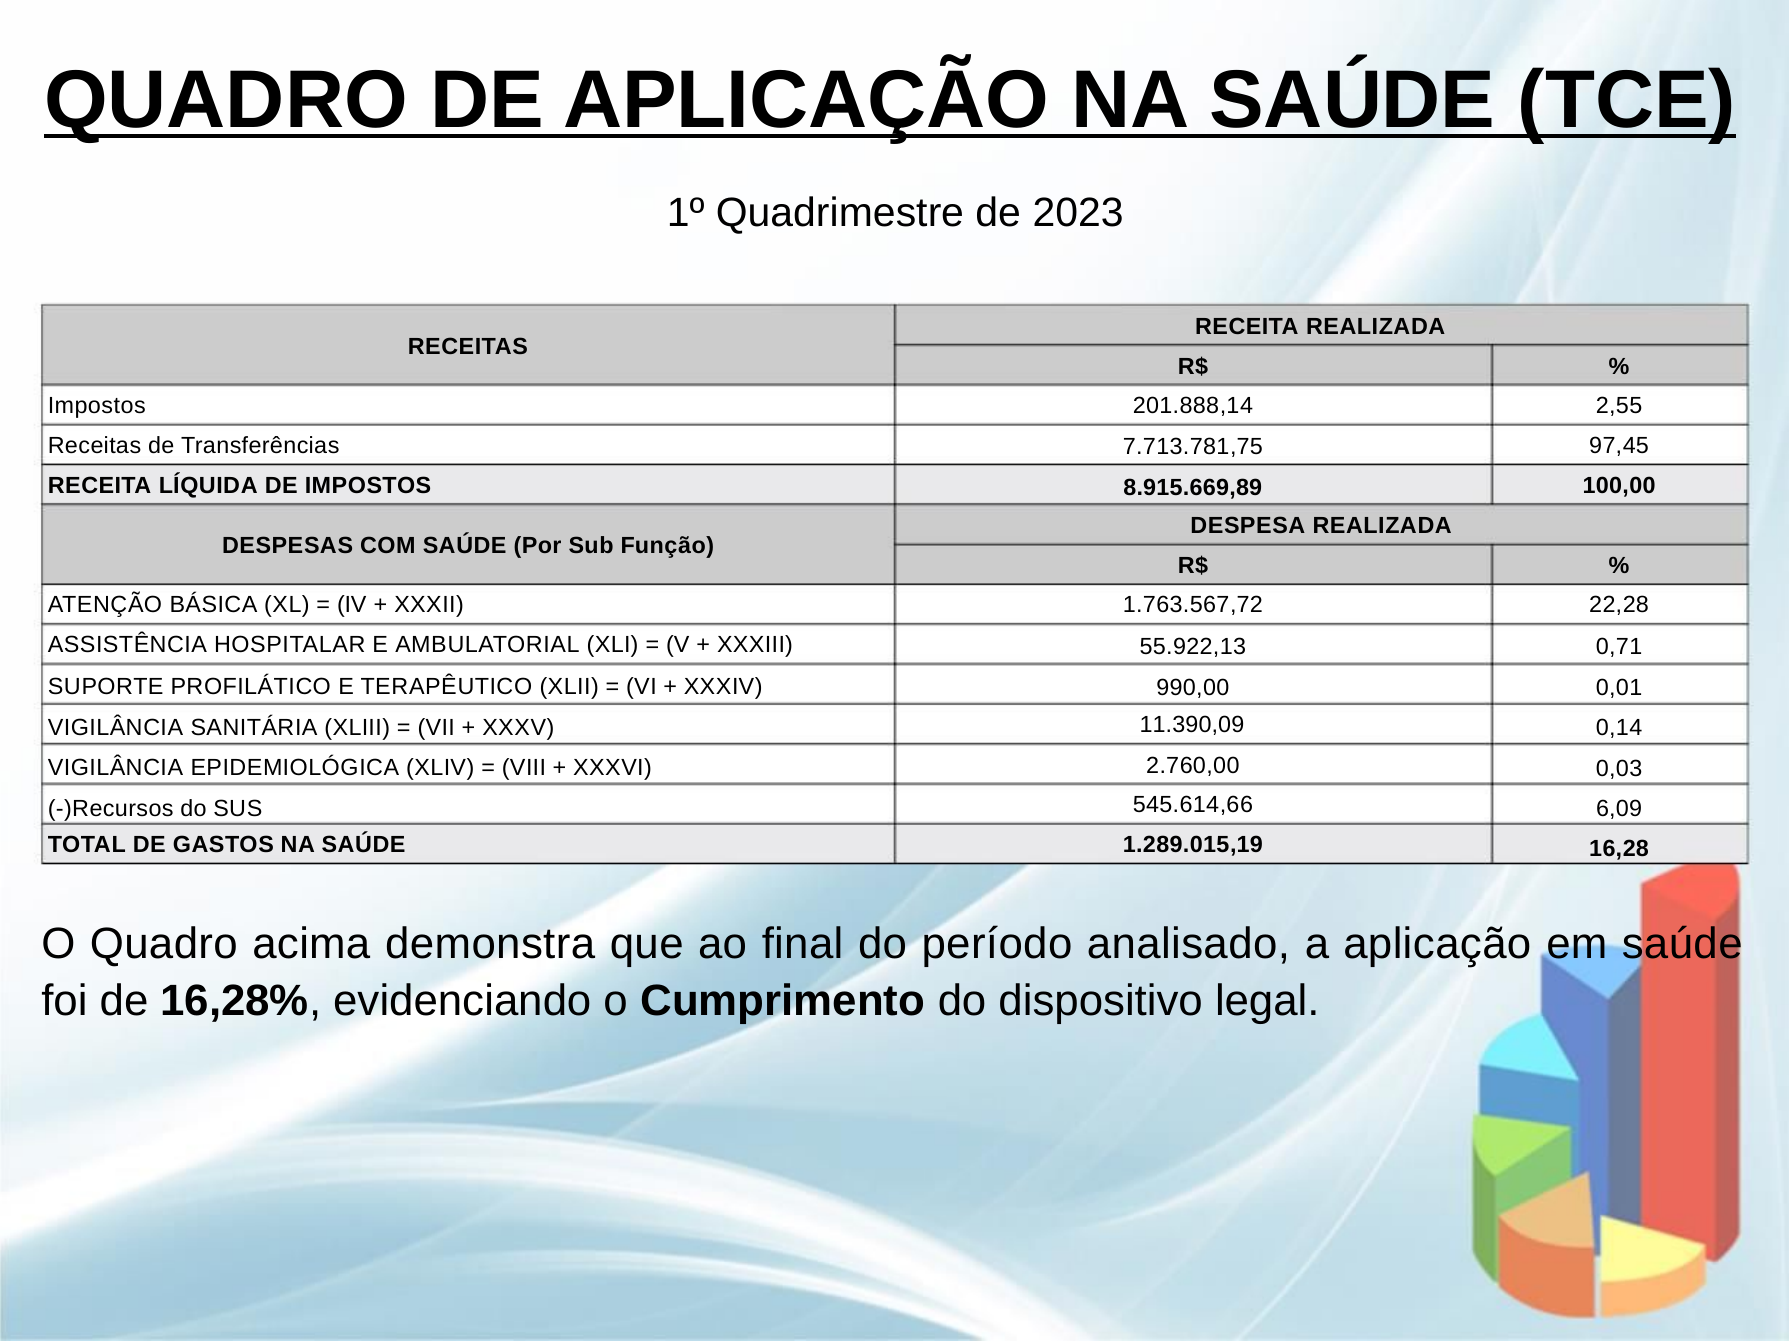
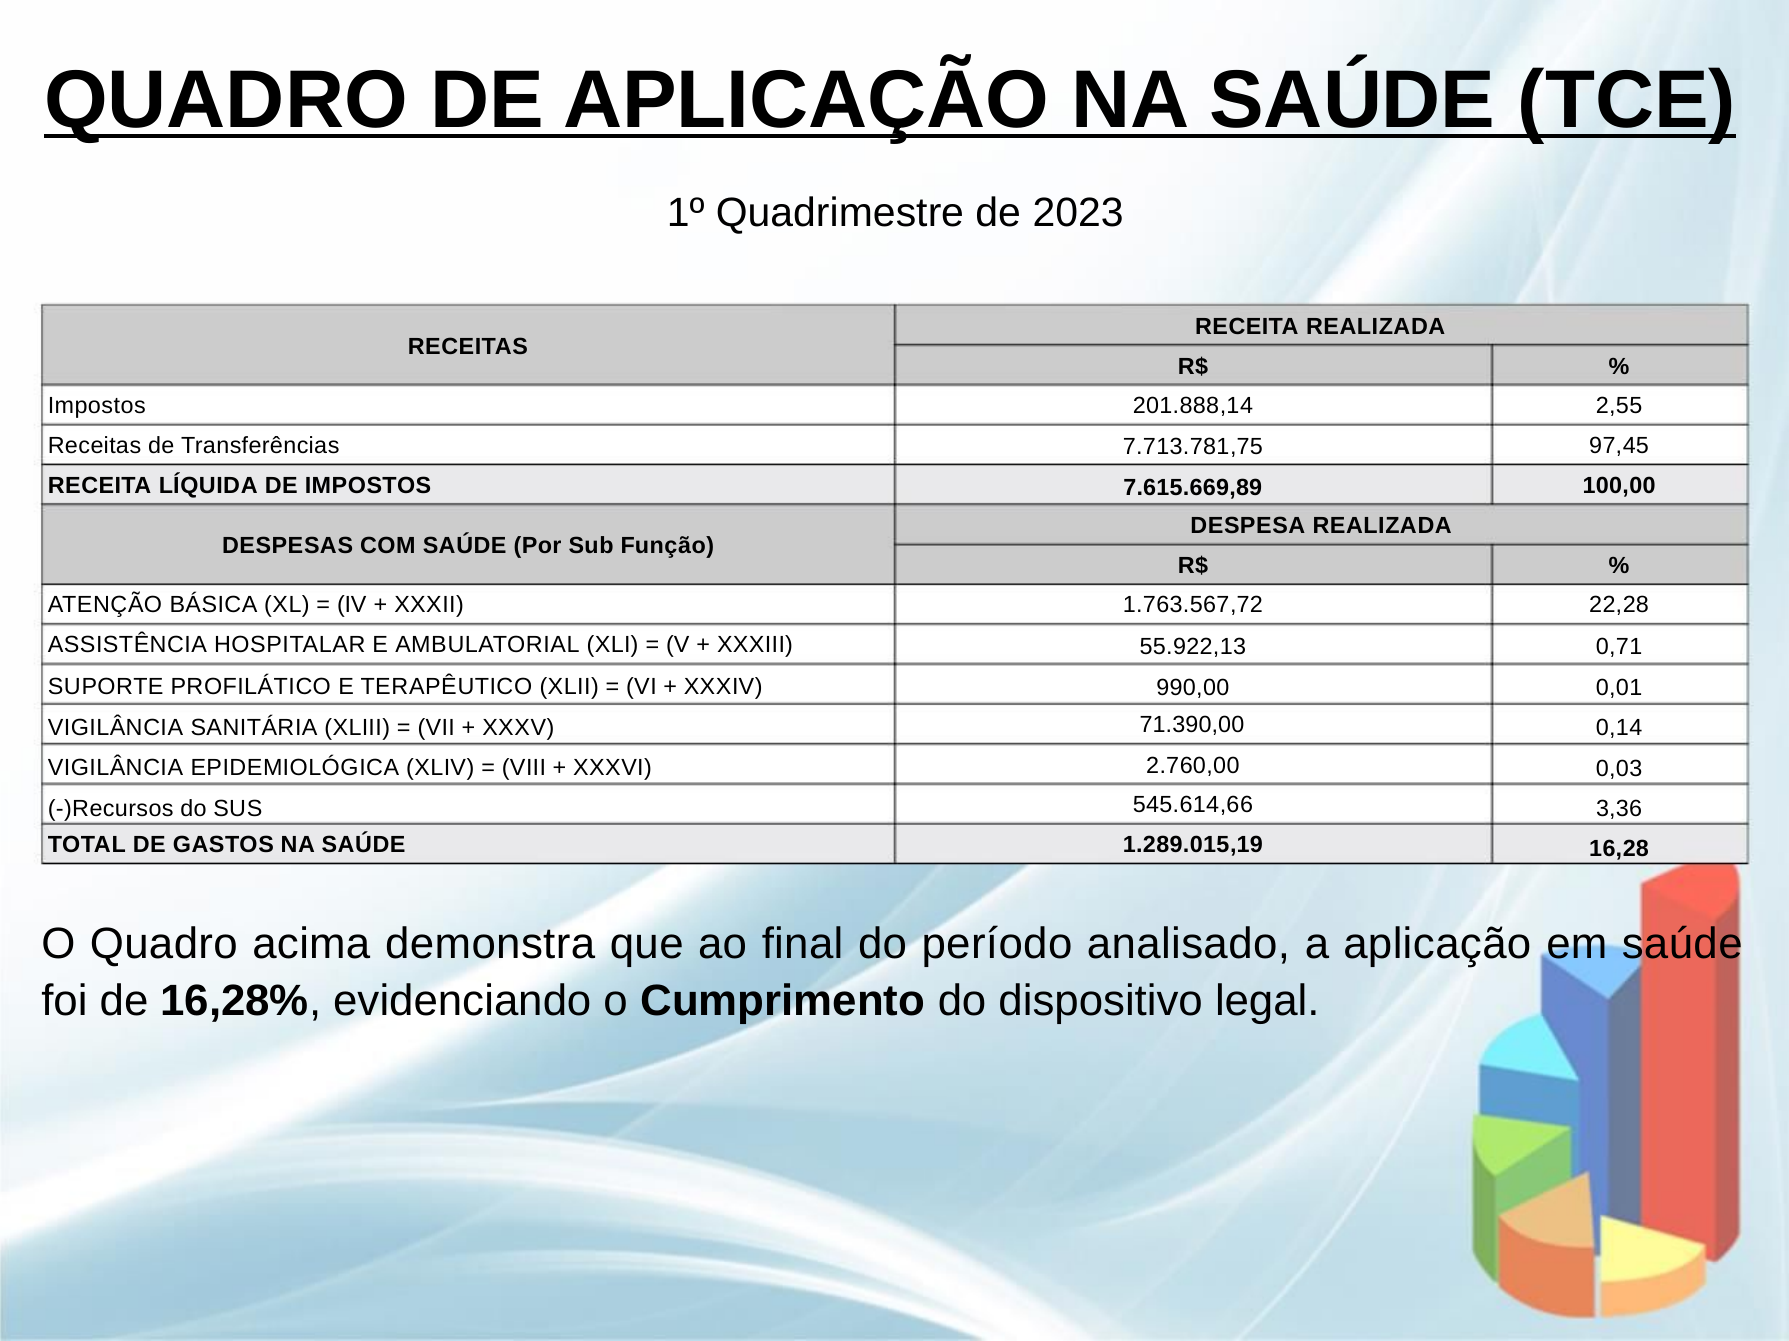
8.915.669,89: 8.915.669,89 -> 7.615.669,89
11.390,09: 11.390,09 -> 71.390,00
6,09: 6,09 -> 3,36
